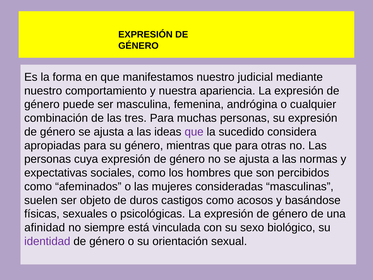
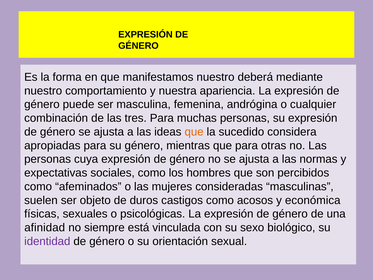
judicial: judicial -> deberá
que at (194, 132) colour: purple -> orange
basándose: basándose -> económica
